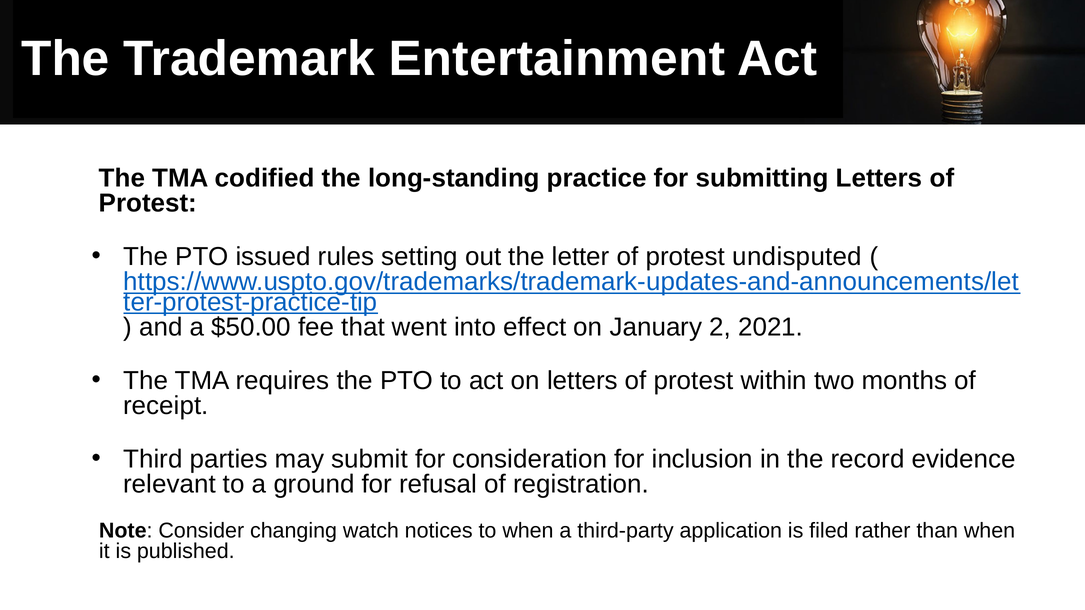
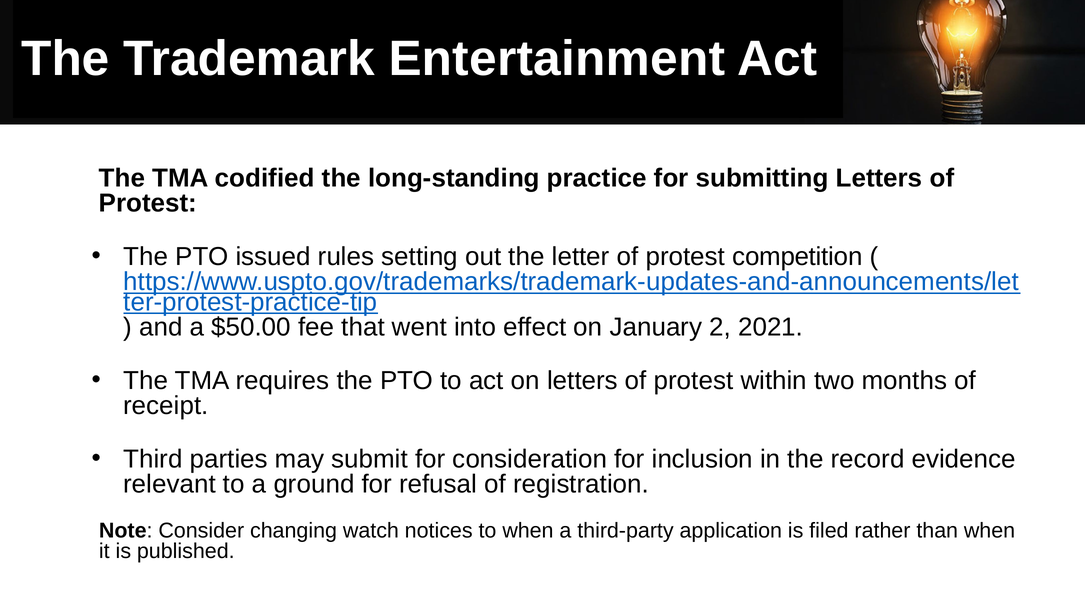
undisputed: undisputed -> competition
